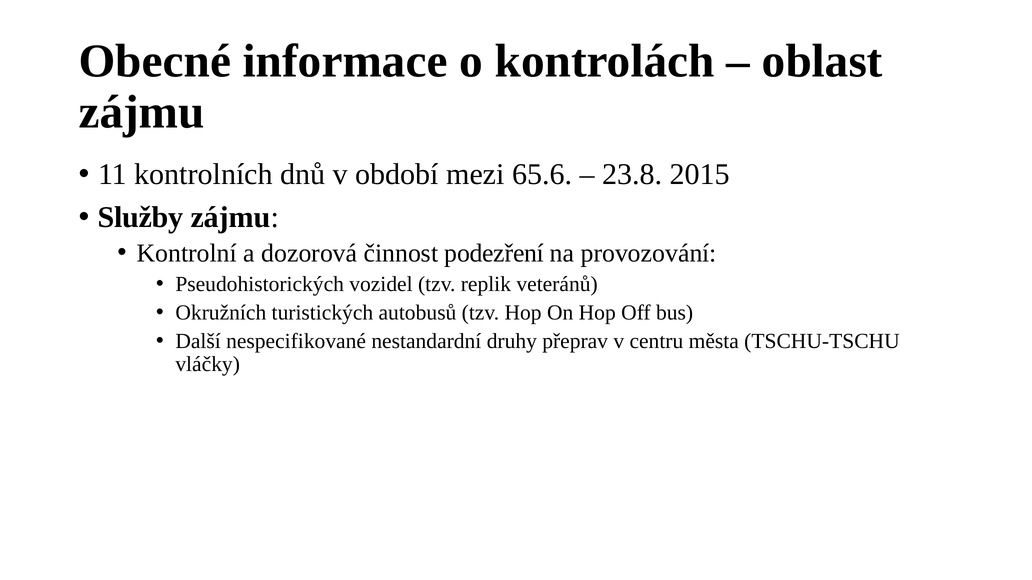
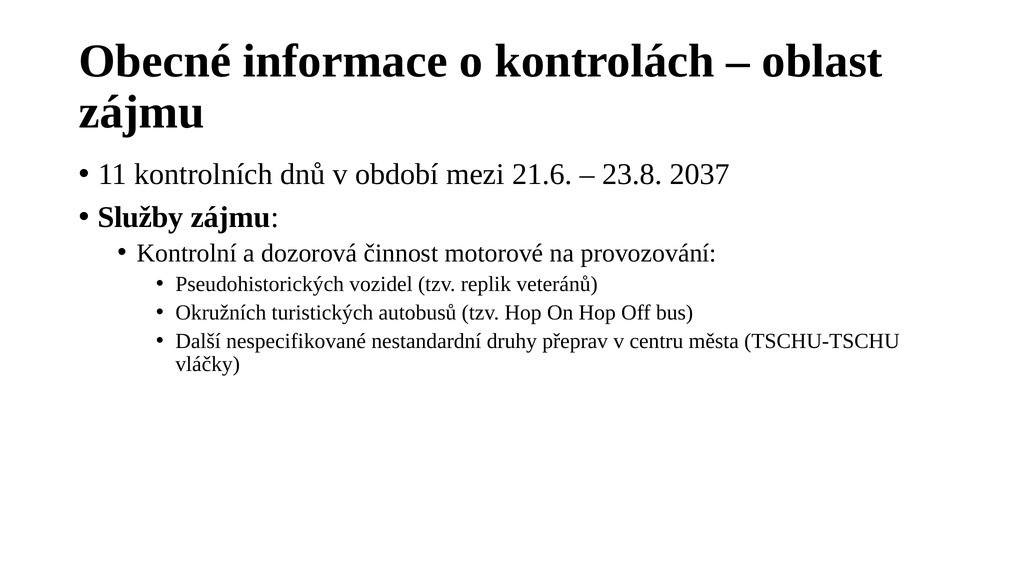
65.6: 65.6 -> 21.6
2015: 2015 -> 2037
podezření: podezření -> motorové
